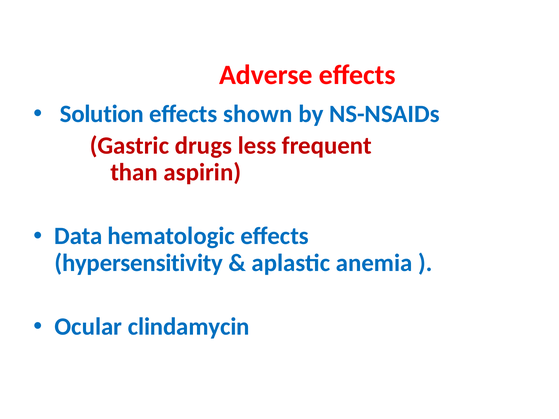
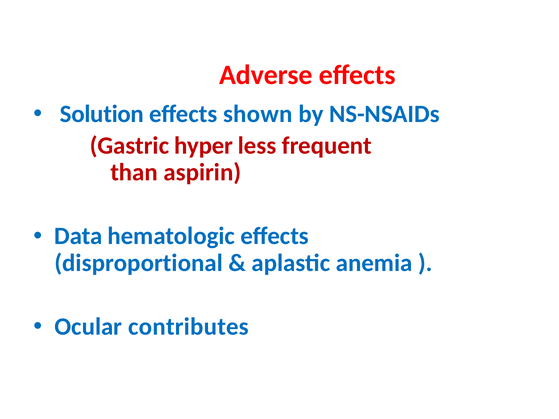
drugs: drugs -> hyper
hypersensitivity: hypersensitivity -> disproportional
clindamycin: clindamycin -> contributes
